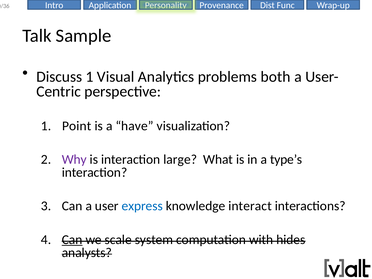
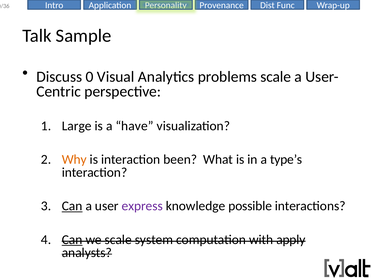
Discuss 1: 1 -> 0
problems both: both -> scale
Point: Point -> Large
Why colour: purple -> orange
large: large -> been
Can at (72, 206) underline: none -> present
express colour: blue -> purple
interact: interact -> possible
hides: hides -> apply
